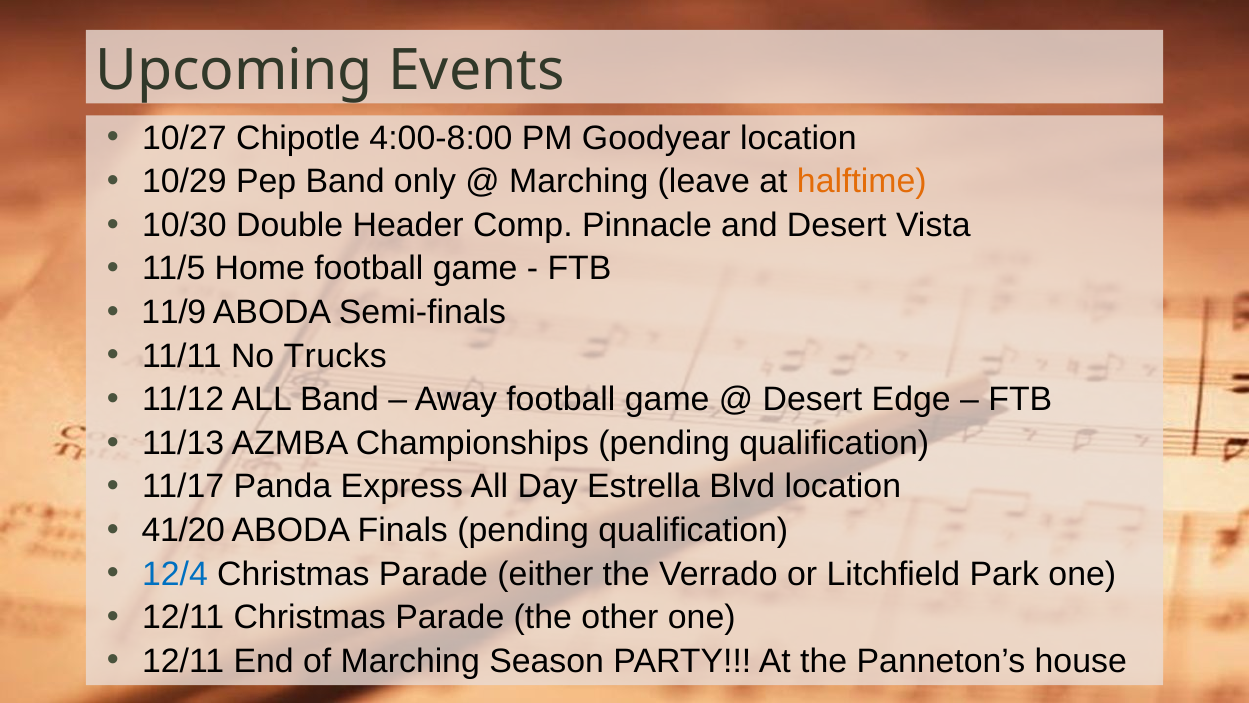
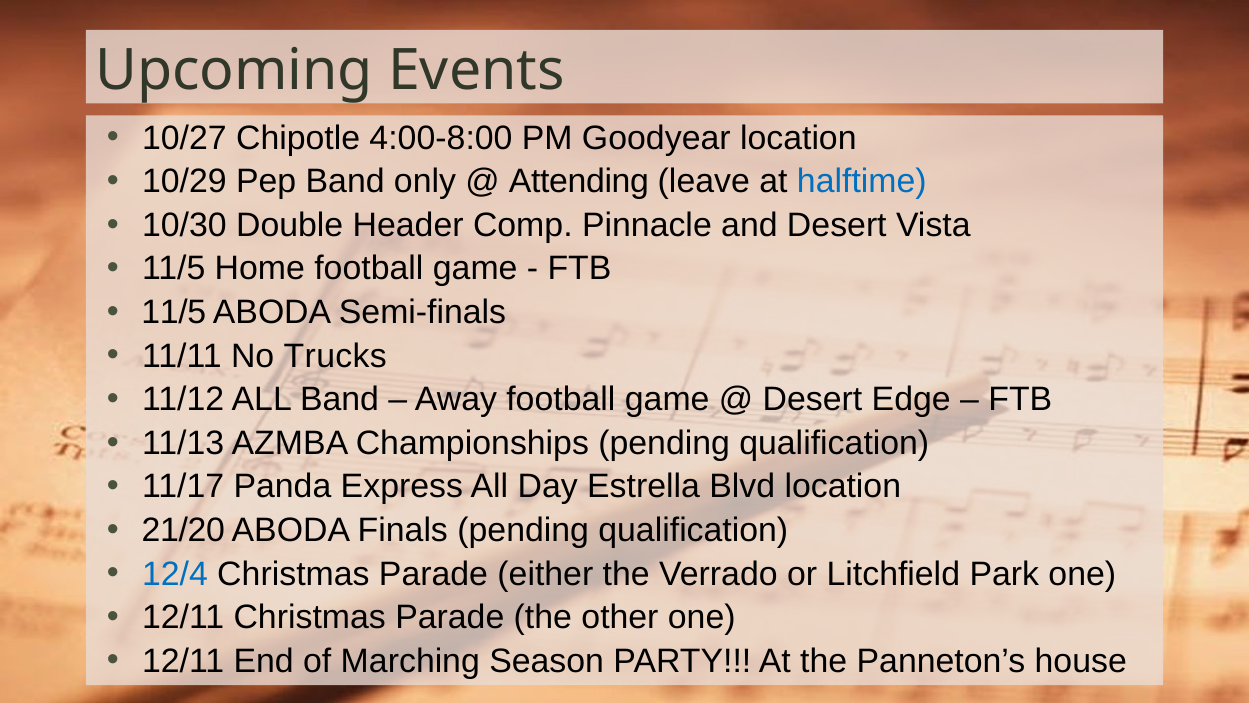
Marching at (579, 181): Marching -> Attending
halftime colour: orange -> blue
11/9 at (174, 312): 11/9 -> 11/5
41/20: 41/20 -> 21/20
